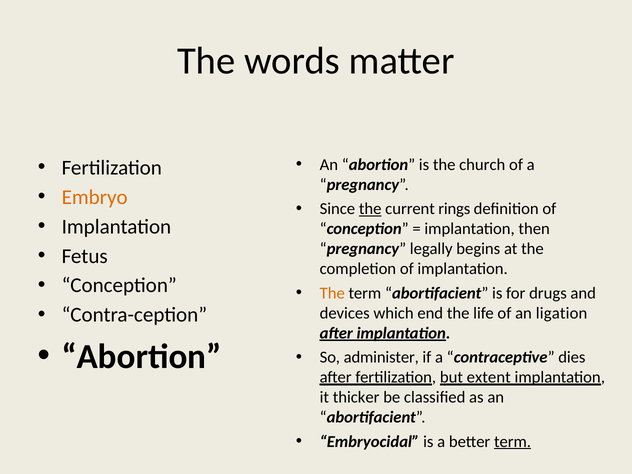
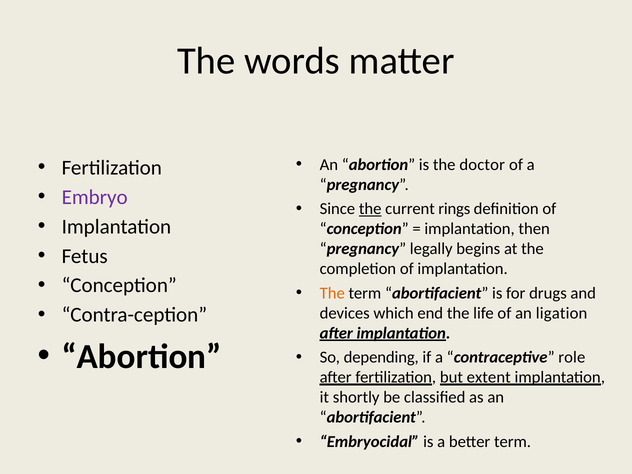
church: church -> doctor
Embryo colour: orange -> purple
administer: administer -> depending
dies: dies -> role
thicker: thicker -> shortly
term at (513, 442) underline: present -> none
